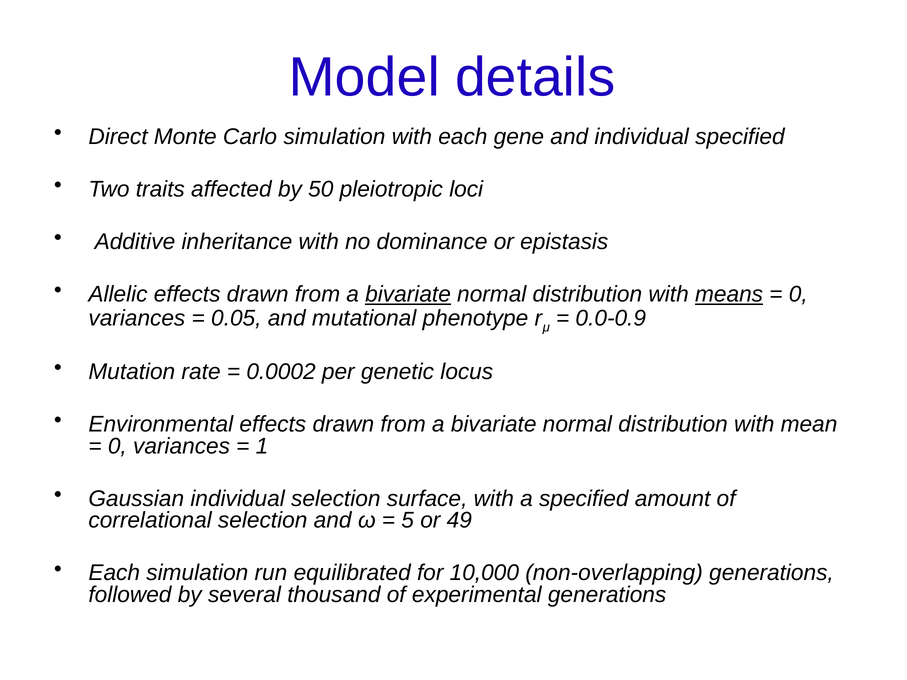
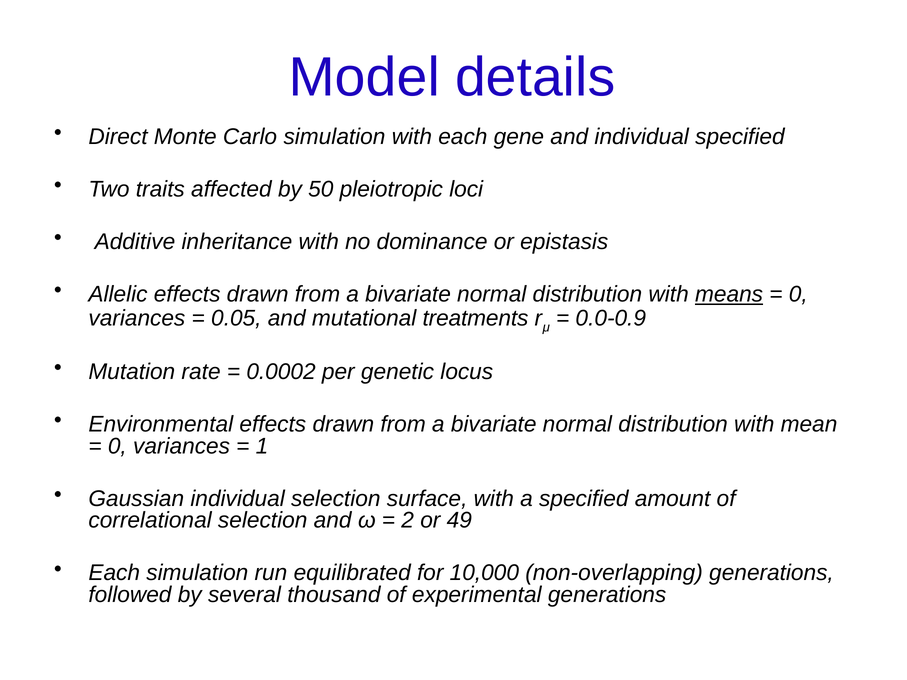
bivariate at (408, 294) underline: present -> none
phenotype: phenotype -> treatments
5: 5 -> 2
